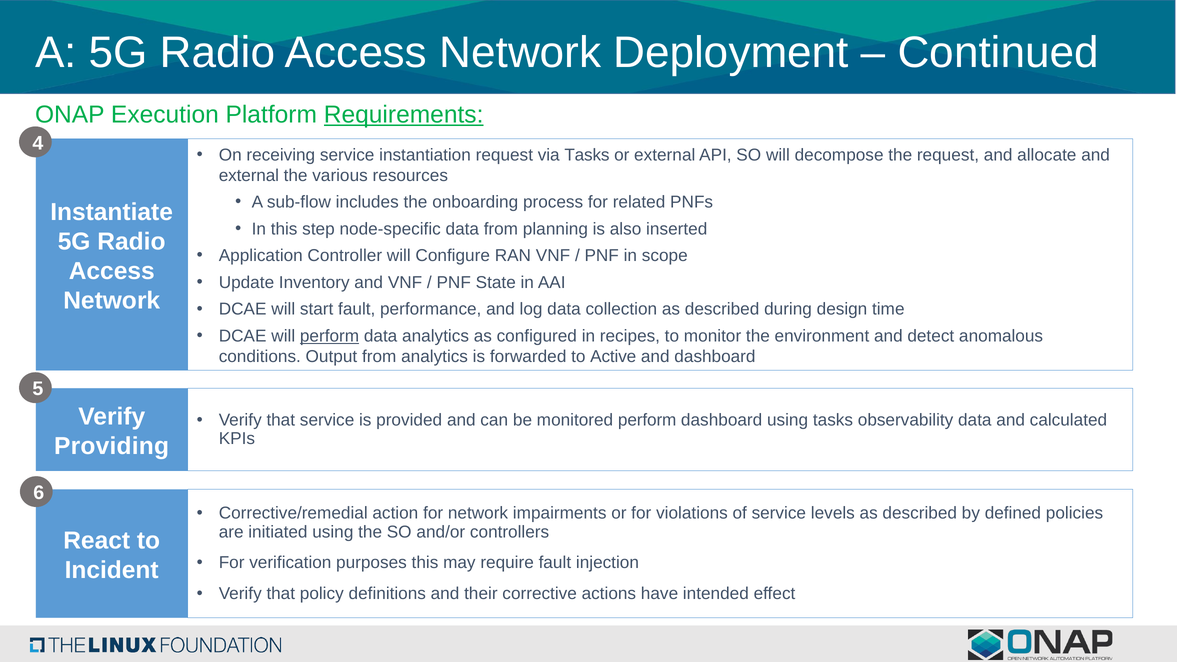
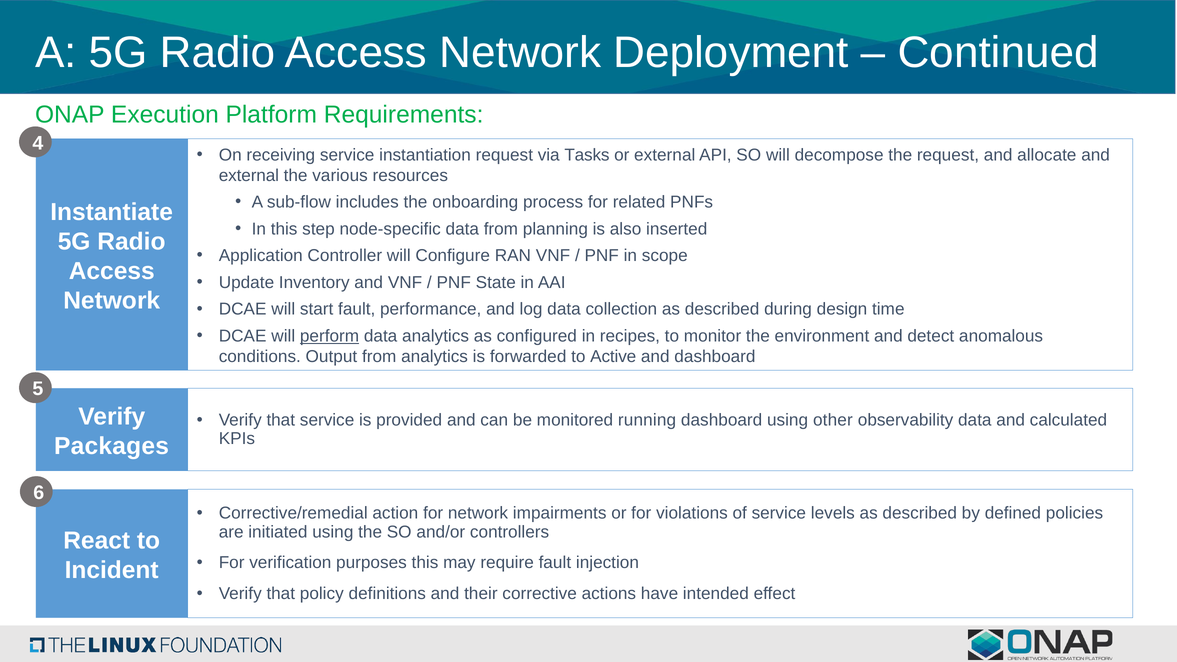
Requirements underline: present -> none
monitored perform: perform -> running
using tasks: tasks -> other
Providing: Providing -> Packages
